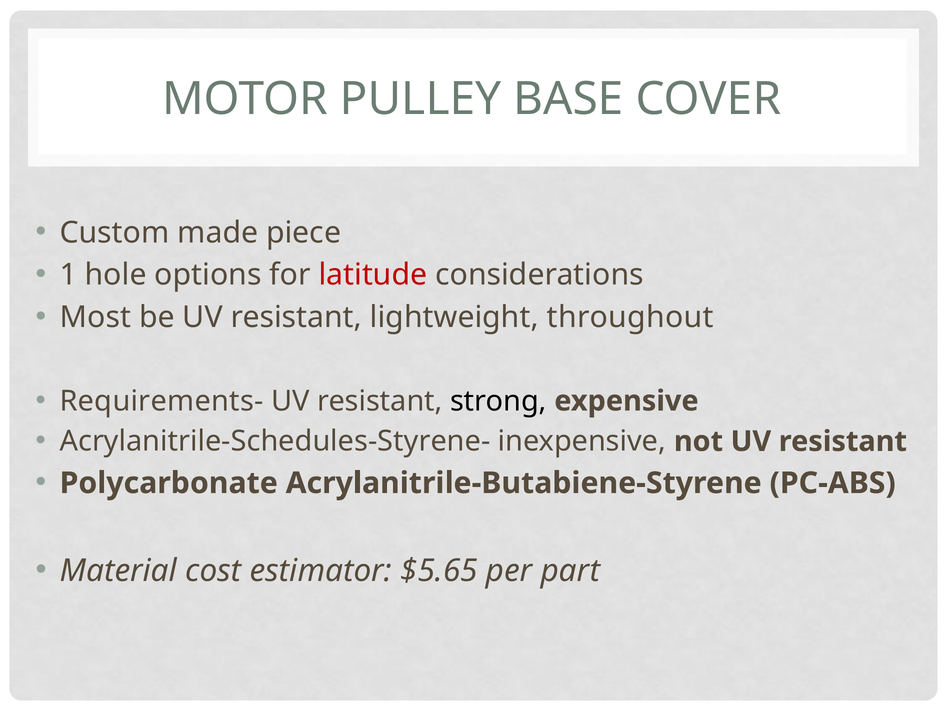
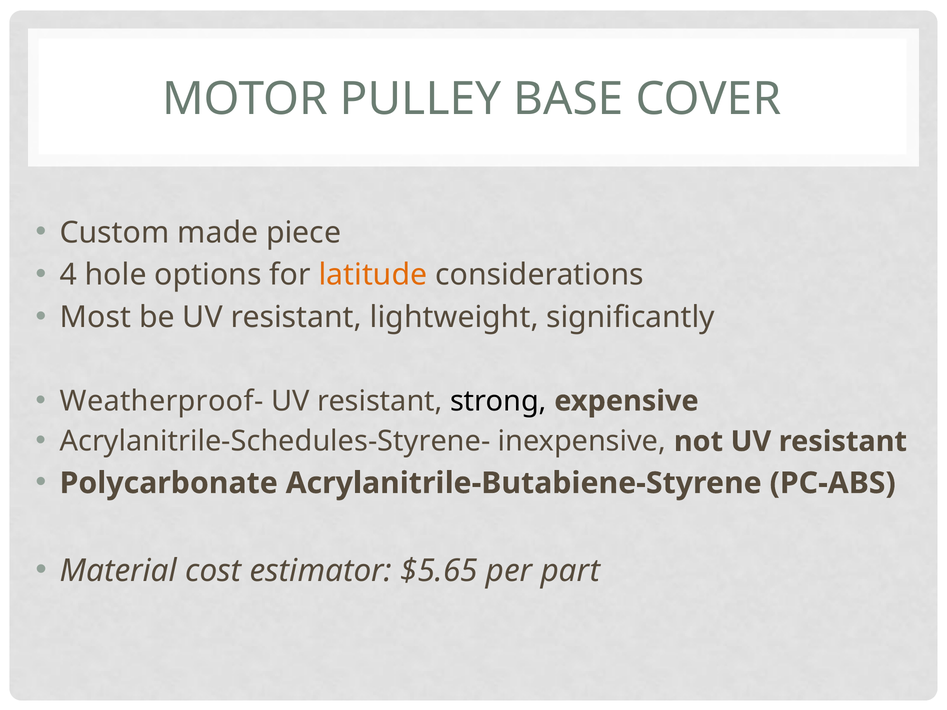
1: 1 -> 4
latitude colour: red -> orange
throughout: throughout -> significantly
Requirements-: Requirements- -> Weatherproof-
